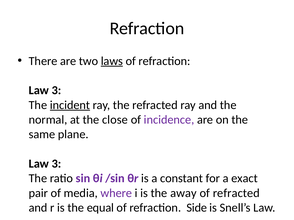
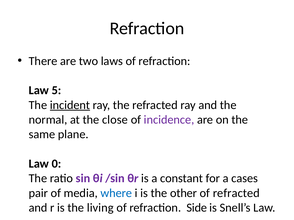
laws underline: present -> none
3 at (56, 91): 3 -> 5
3 at (56, 164): 3 -> 0
exact: exact -> cases
where colour: purple -> blue
away: away -> other
equal: equal -> living
